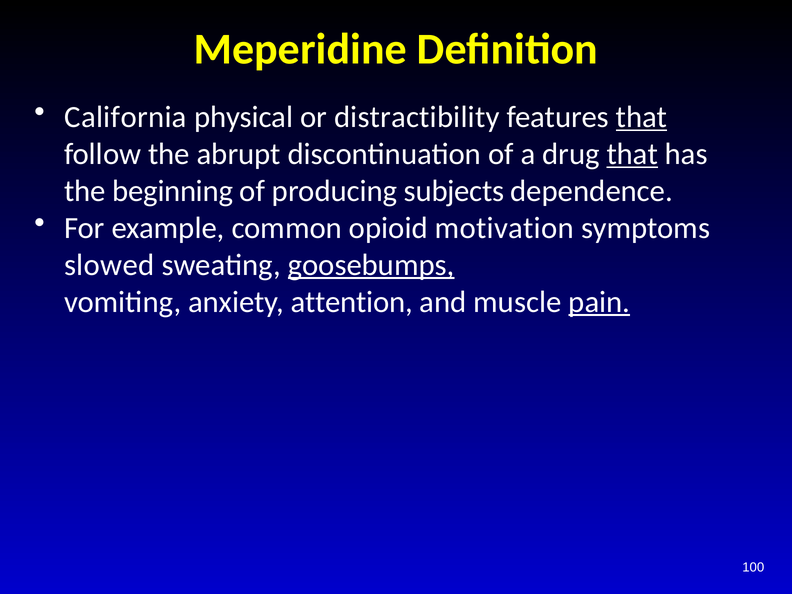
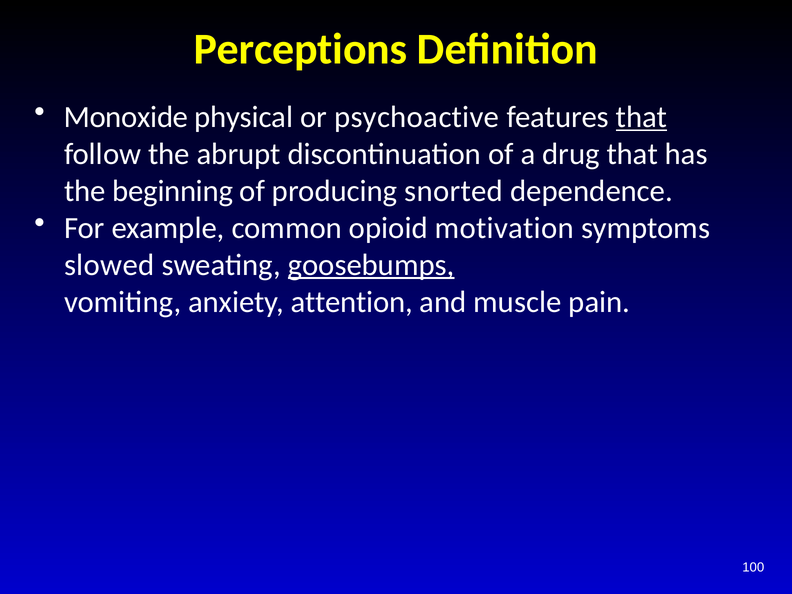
Meperidine: Meperidine -> Perceptions
California: California -> Monoxide
distractibility: distractibility -> psychoactive
that at (632, 154) underline: present -> none
subjects: subjects -> snorted
pain underline: present -> none
